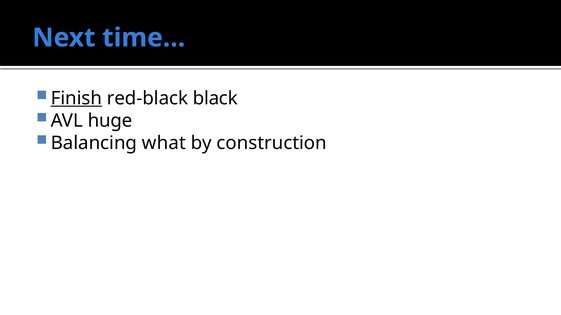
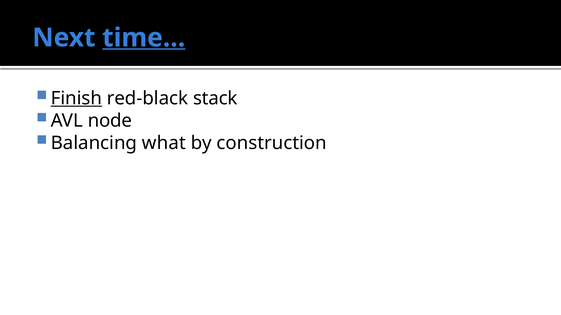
time… underline: none -> present
black: black -> stack
huge: huge -> node
